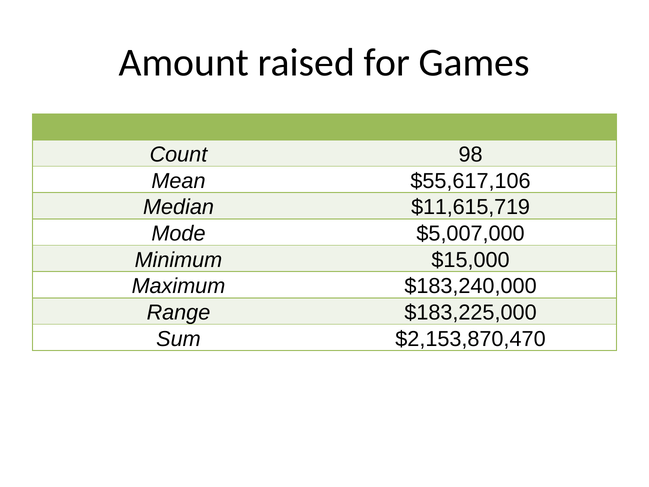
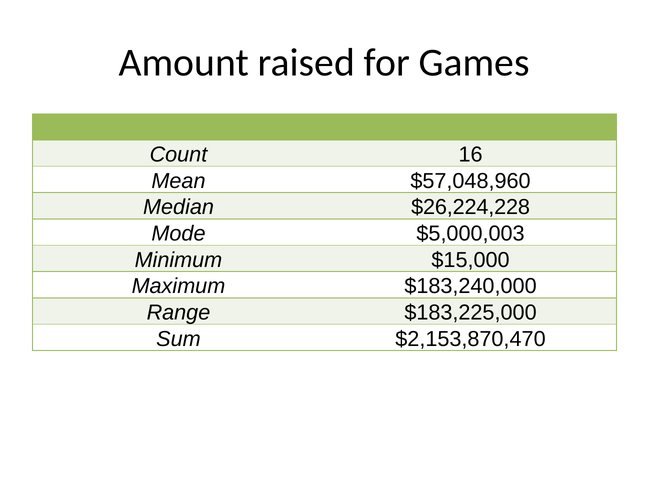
98: 98 -> 16
$55,617,106: $55,617,106 -> $57,048,960
$11,615,719: $11,615,719 -> $26,224,228
$5,007,000: $5,007,000 -> $5,000,003
